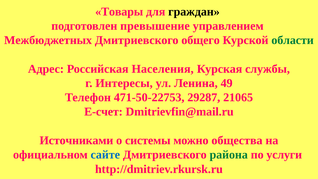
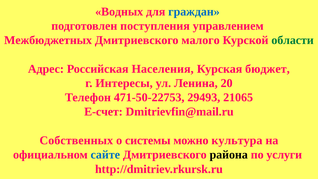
Товары: Товары -> Водных
граждан colour: black -> blue
превышение: превышение -> поступления
общего: общего -> малого
службы: службы -> бюджет
49: 49 -> 20
29287: 29287 -> 29493
Источниками: Источниками -> Собственных
общества: общества -> культура
района colour: green -> black
